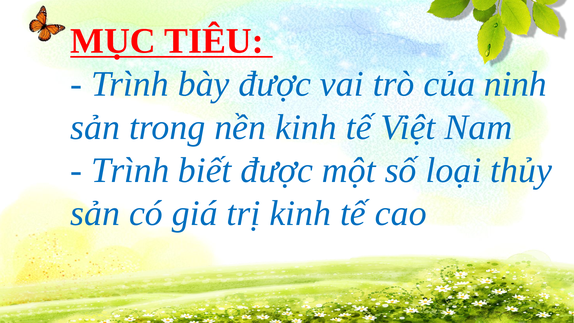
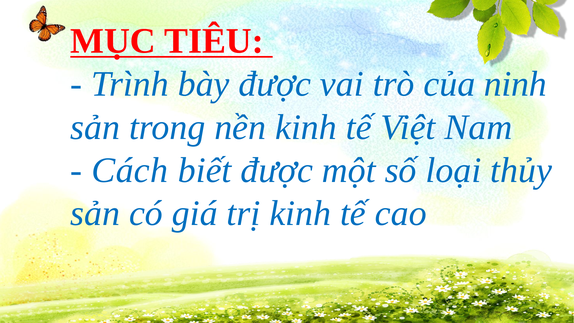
Trình at (130, 170): Trình -> Cách
